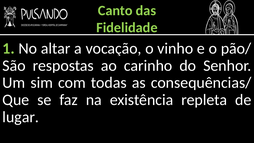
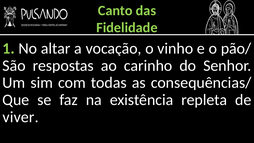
lugar: lugar -> viver
